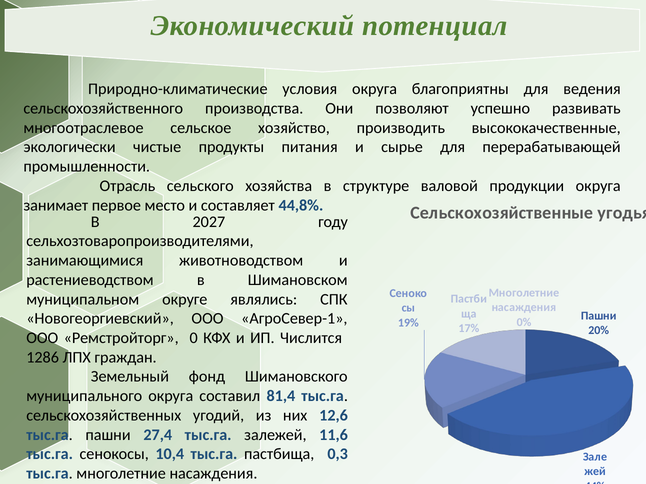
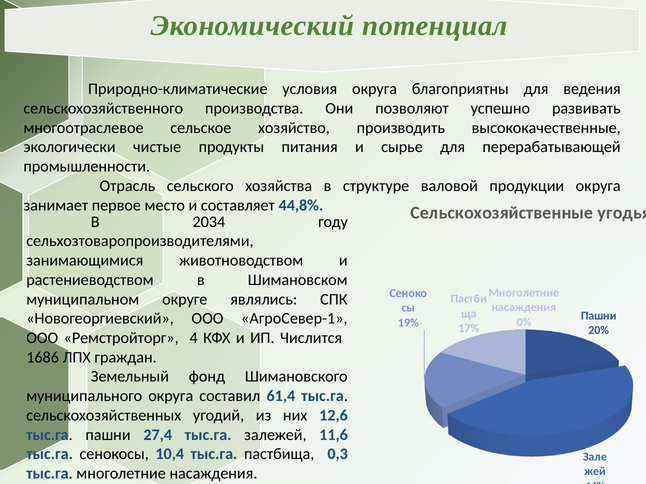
2027: 2027 -> 2034
0: 0 -> 4
1286: 1286 -> 1686
81,4: 81,4 -> 61,4
